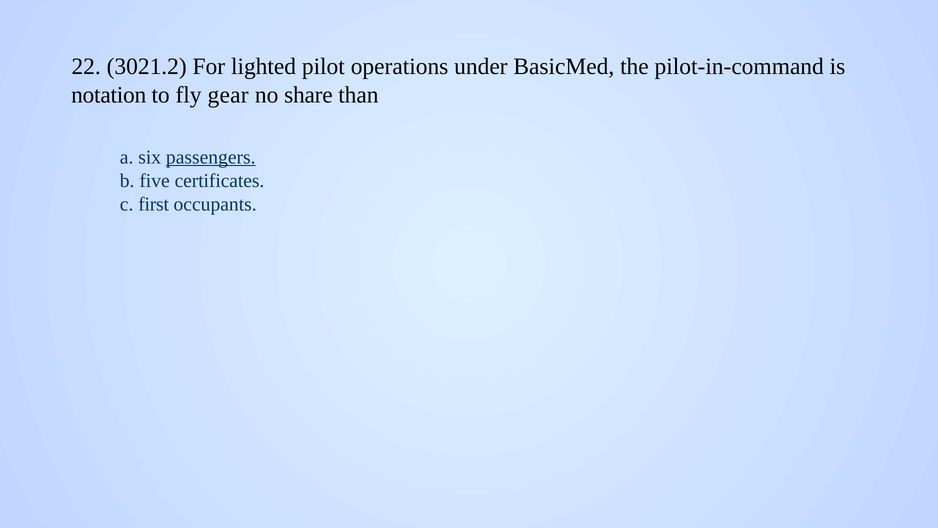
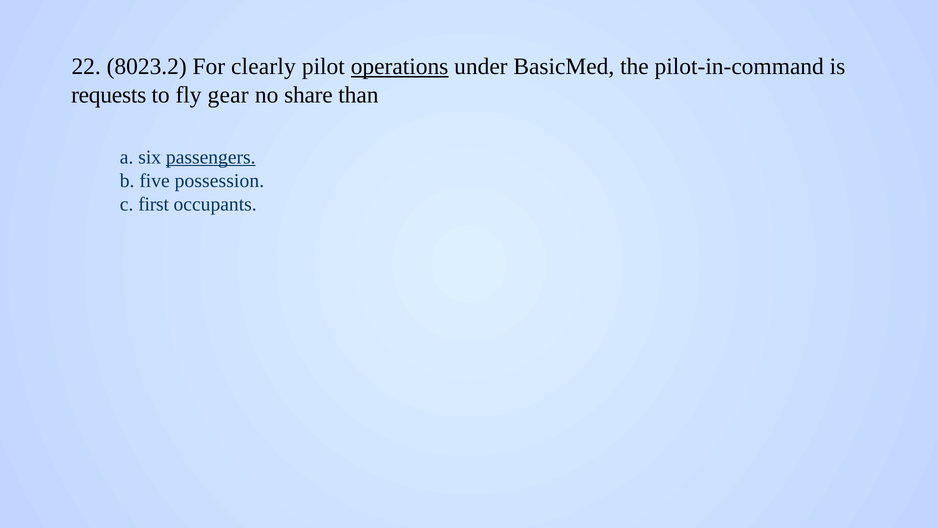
3021.2: 3021.2 -> 8023.2
lighted: lighted -> clearly
operations underline: none -> present
notation: notation -> requests
certificates: certificates -> possession
